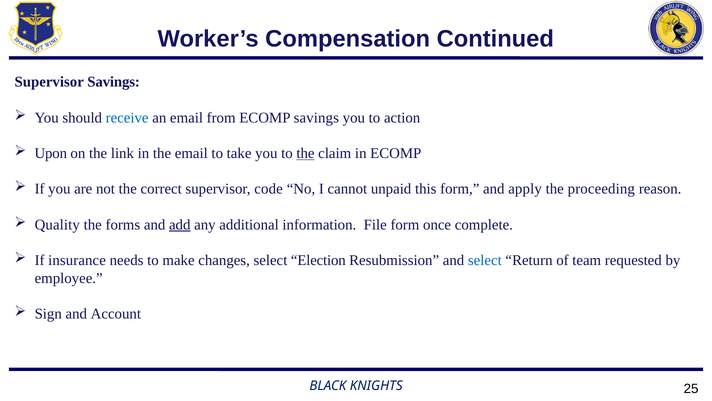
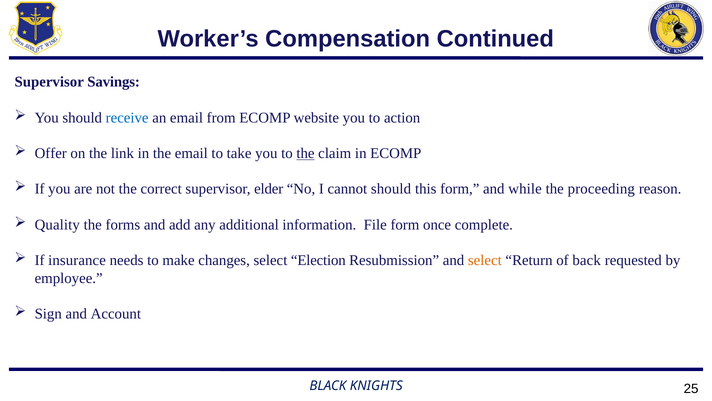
ECOMP savings: savings -> website
Upon: Upon -> Offer
code: code -> elder
cannot unpaid: unpaid -> should
apply: apply -> while
add underline: present -> none
select at (485, 260) colour: blue -> orange
team: team -> back
